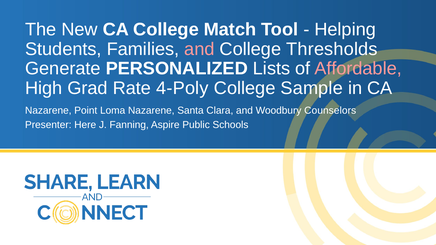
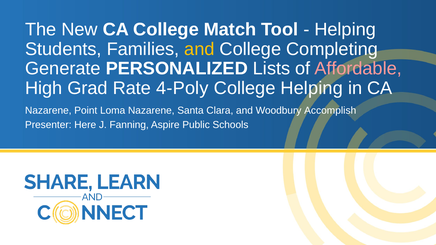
and at (199, 49) colour: pink -> yellow
Thresholds: Thresholds -> Completing
College Sample: Sample -> Helping
Counselors: Counselors -> Accomplish
